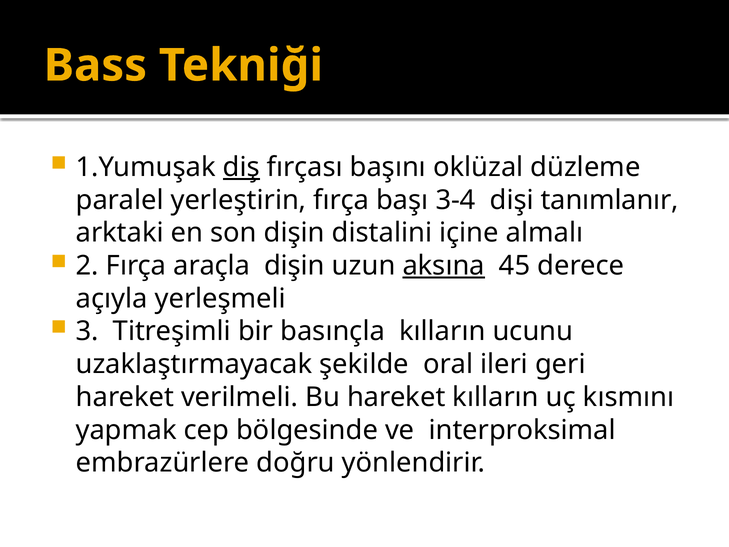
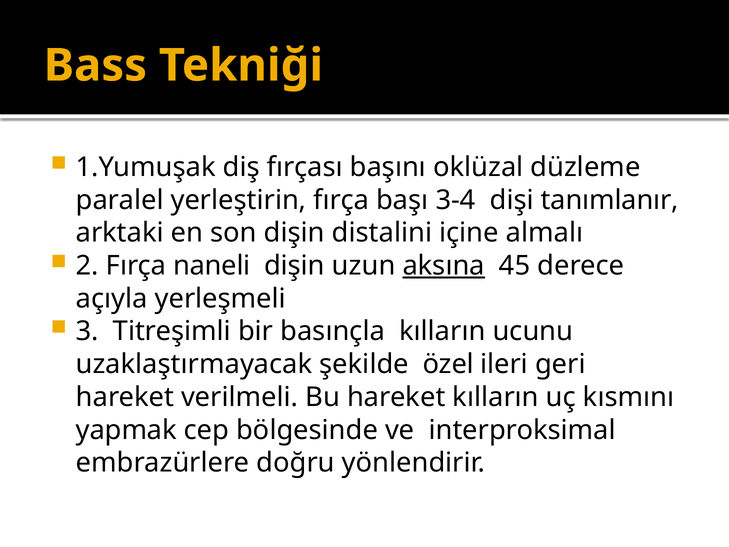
diş underline: present -> none
araçla: araçla -> naneli
oral: oral -> özel
